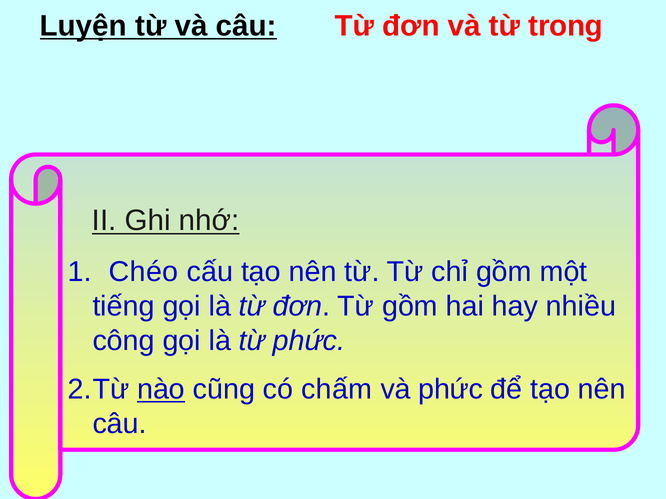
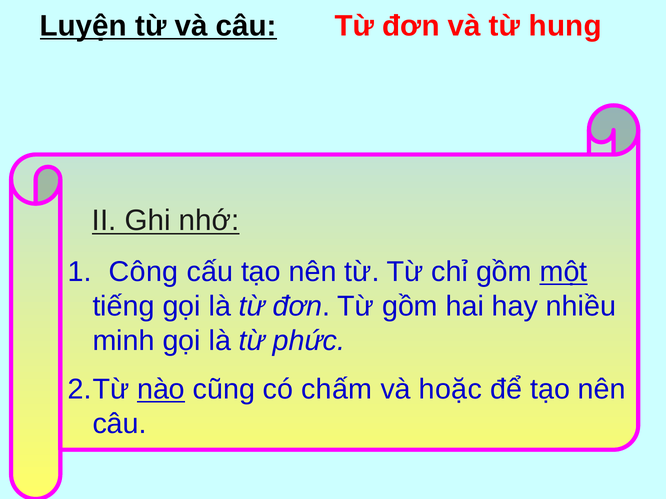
trong: trong -> hung
Chéo: Chéo -> Công
một underline: none -> present
công: công -> minh
và phức: phức -> hoặc
